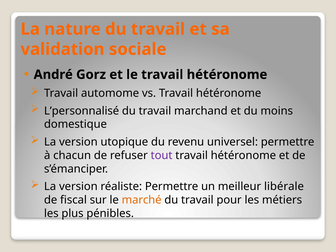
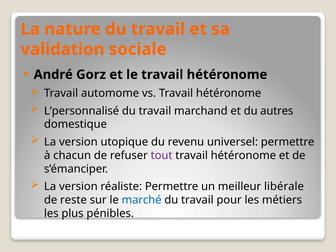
moins: moins -> autres
fiscal: fiscal -> reste
marché colour: orange -> blue
